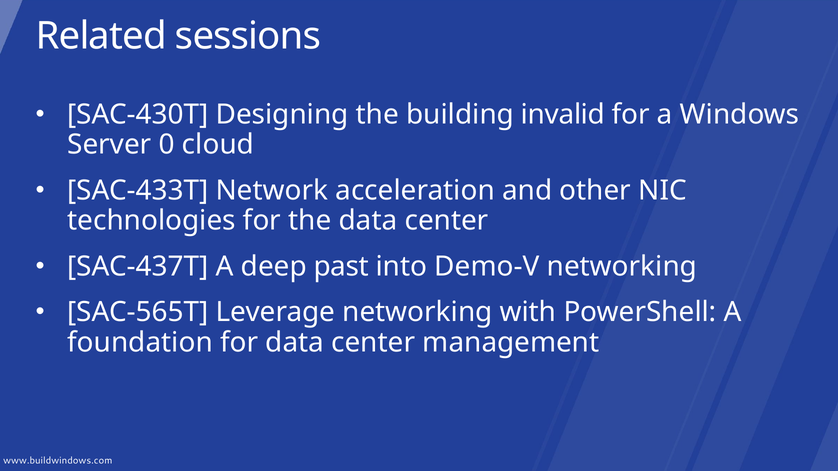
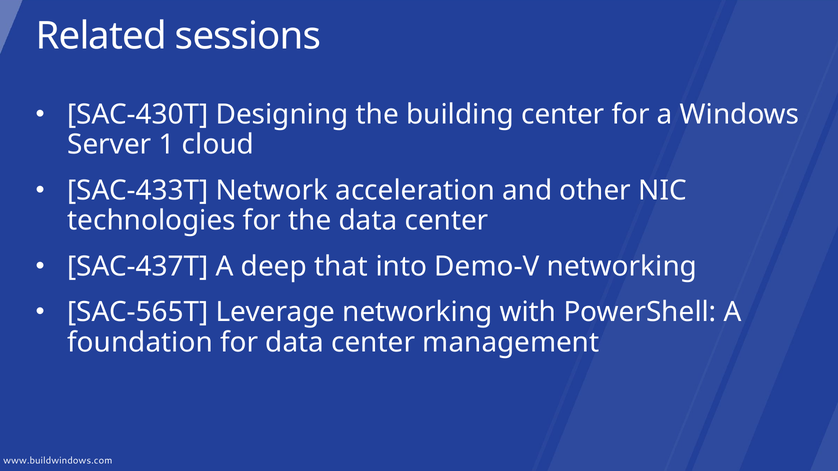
building invalid: invalid -> center
0: 0 -> 1
past: past -> that
